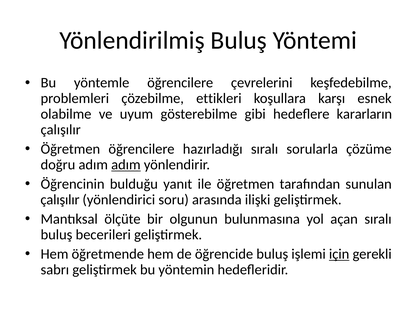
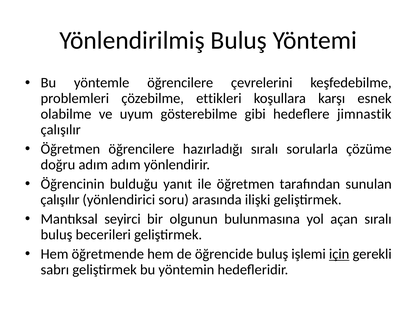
kararların: kararların -> jimnastik
adım at (126, 165) underline: present -> none
ölçüte: ölçüte -> seyirci
